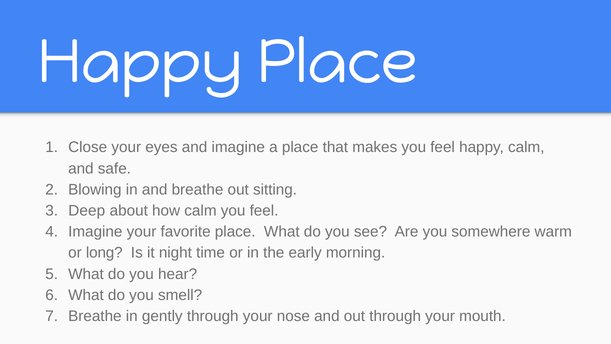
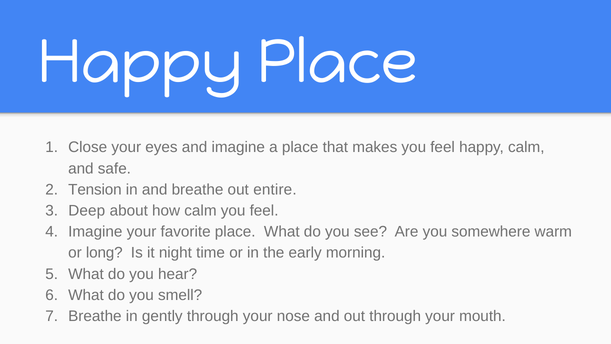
Blowing: Blowing -> Tension
sitting: sitting -> entire
